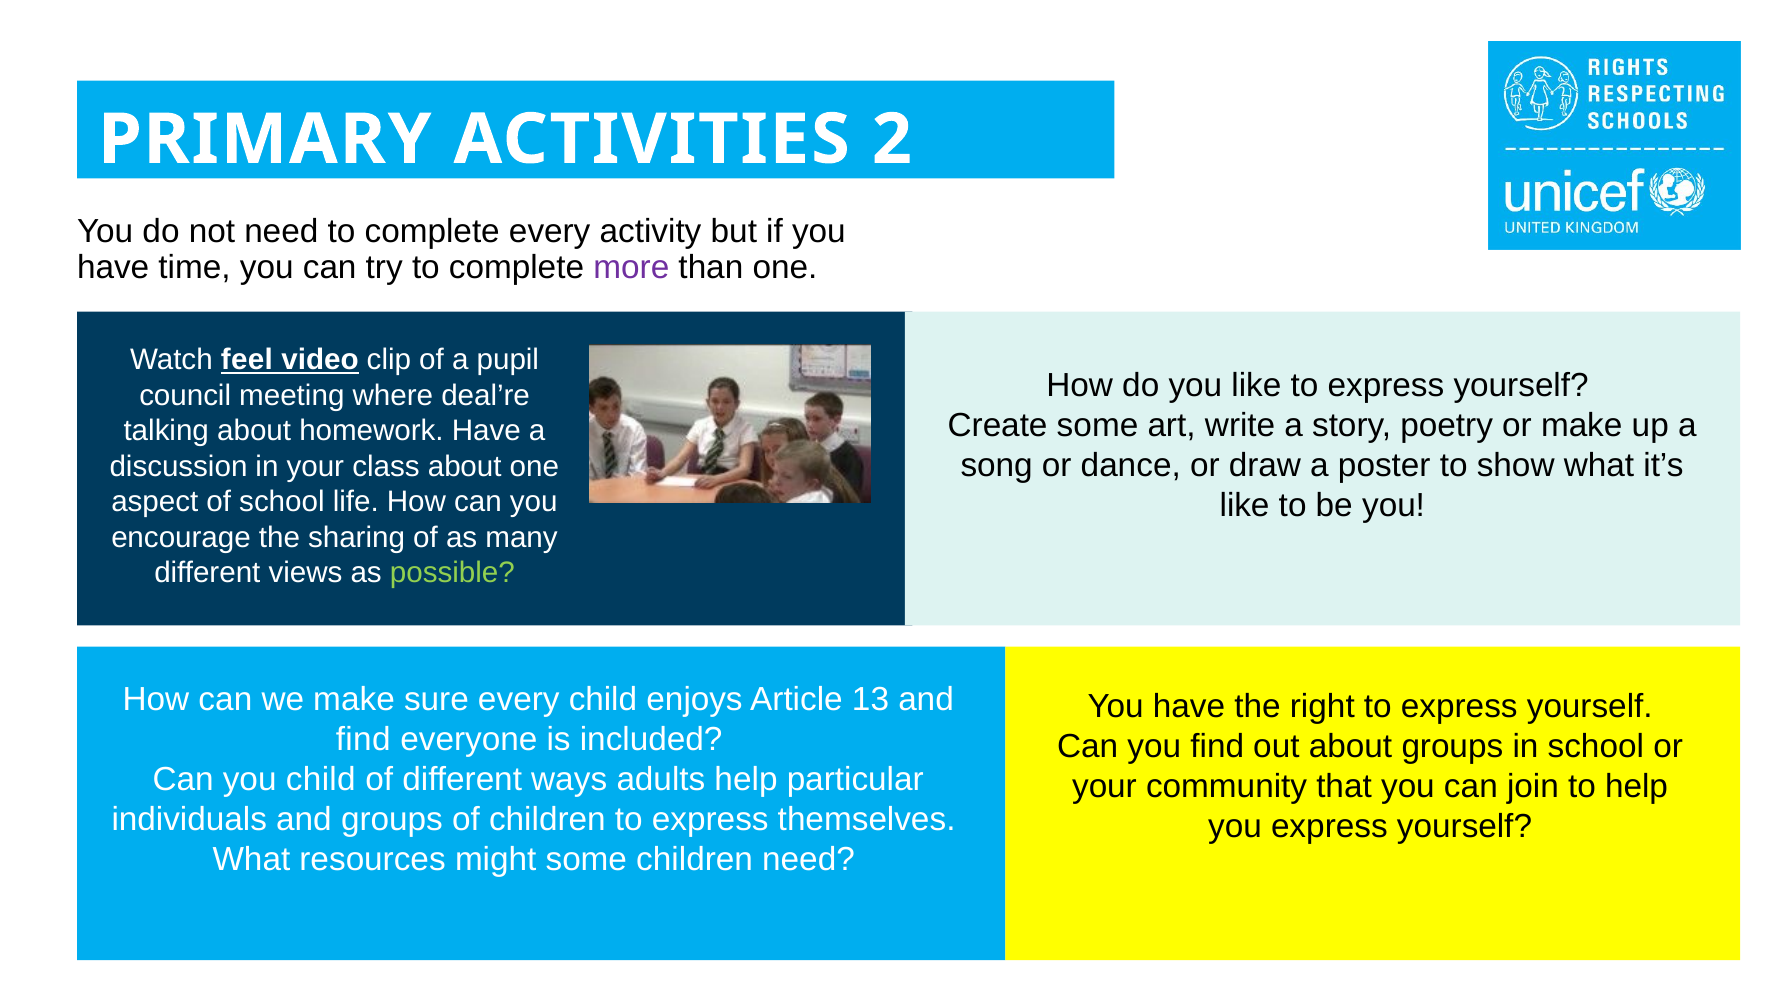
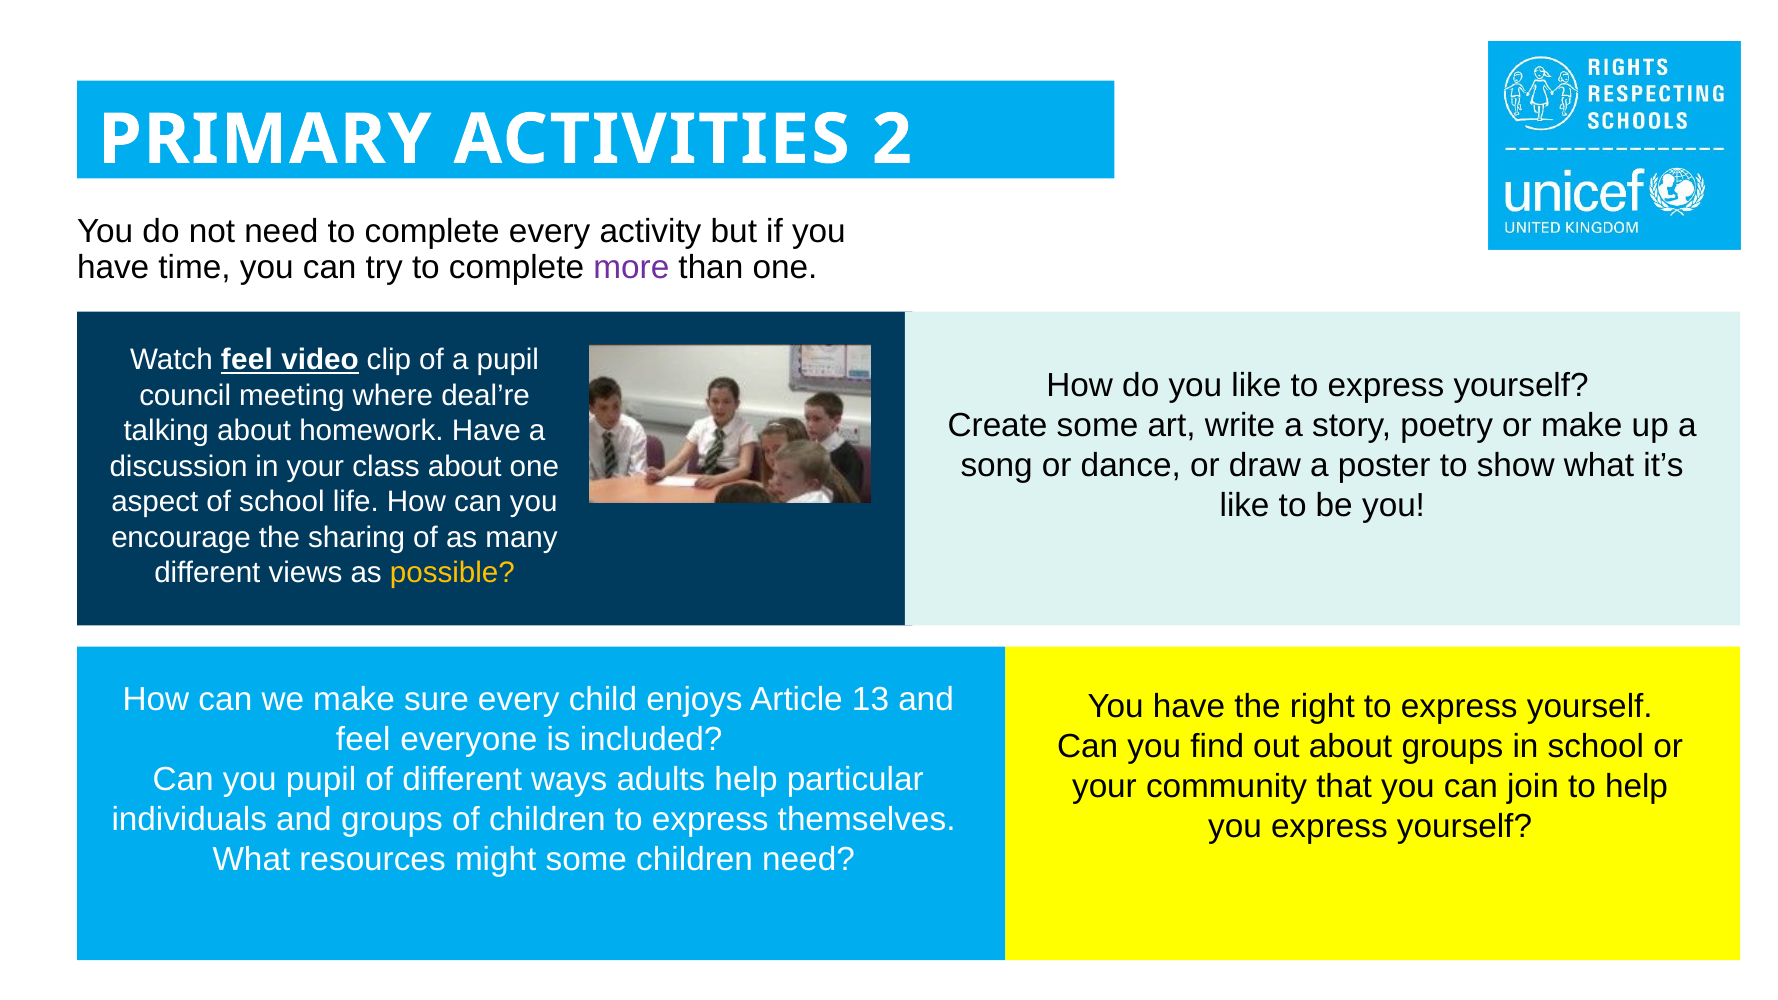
possible colour: light green -> yellow
find at (363, 739): find -> feel
you child: child -> pupil
